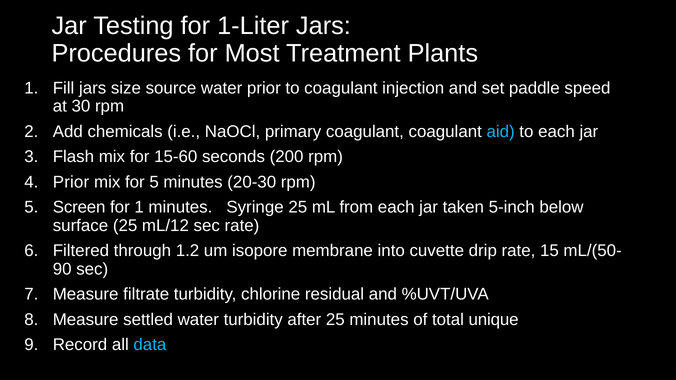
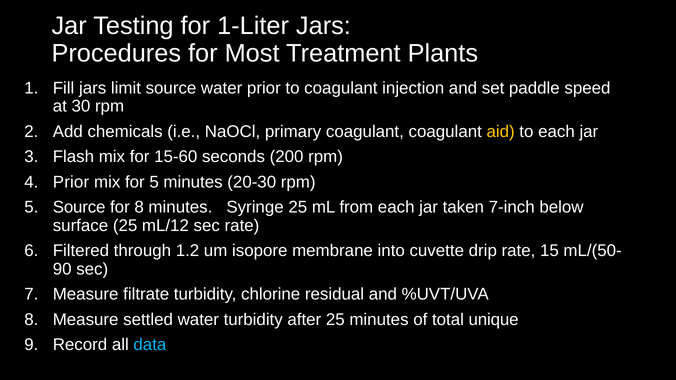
size: size -> limit
aid colour: light blue -> yellow
5 Screen: Screen -> Source
for 1: 1 -> 8
5-inch: 5-inch -> 7-inch
